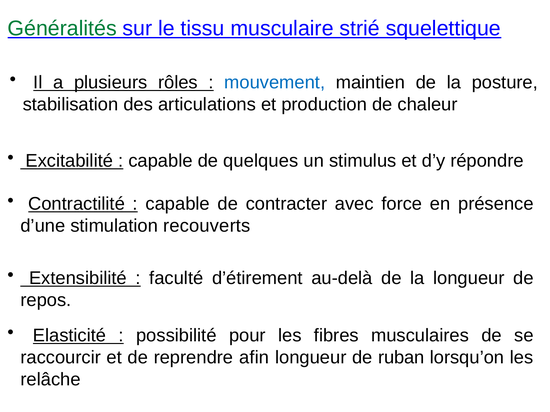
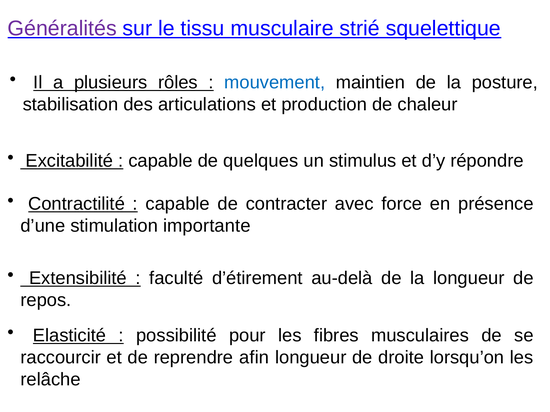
Généralités colour: green -> purple
recouverts: recouverts -> importante
ruban: ruban -> droite
